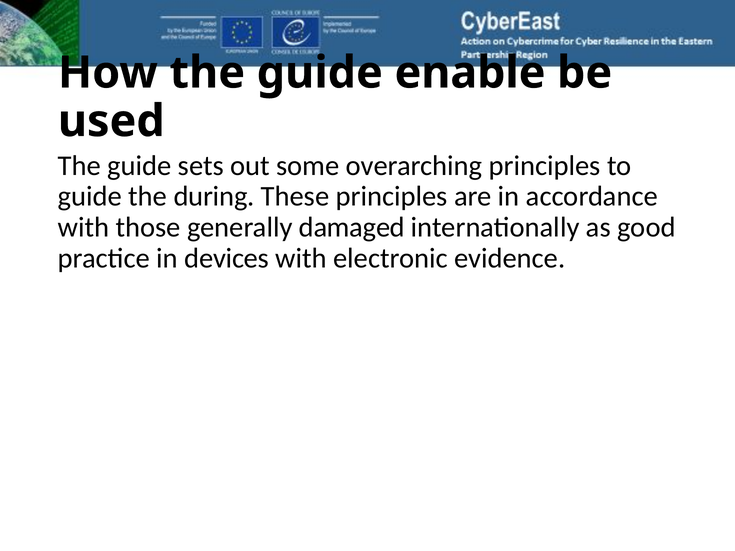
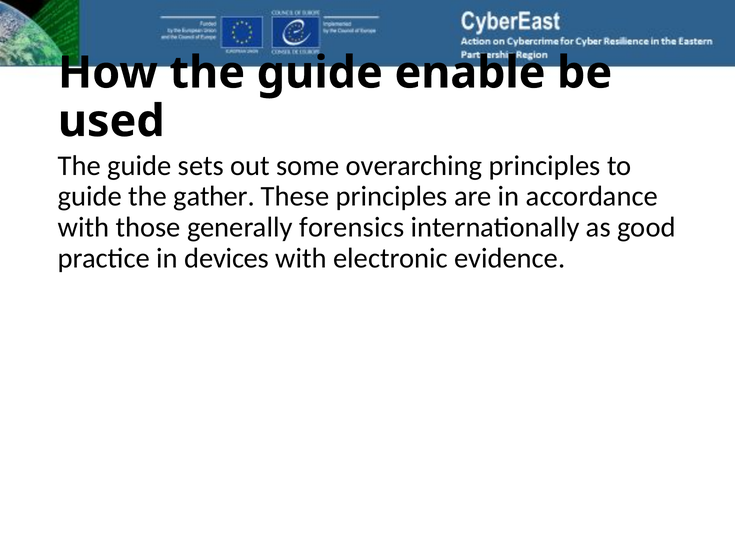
during: during -> gather
damaged: damaged -> forensics
